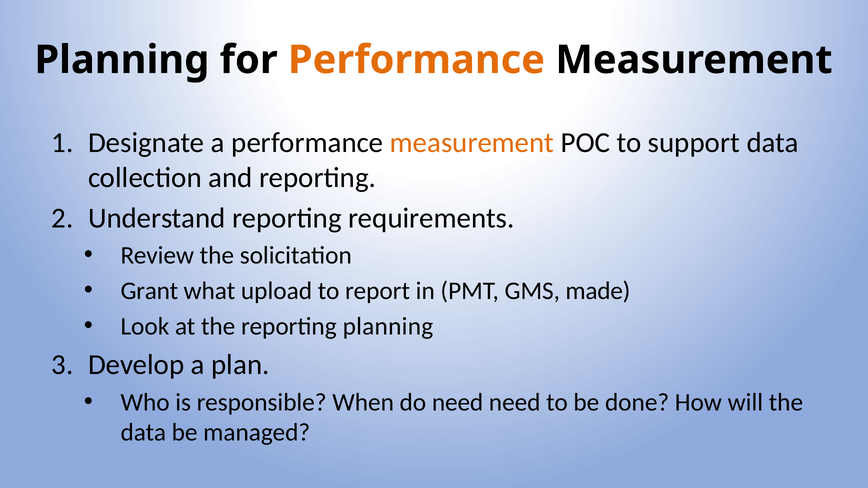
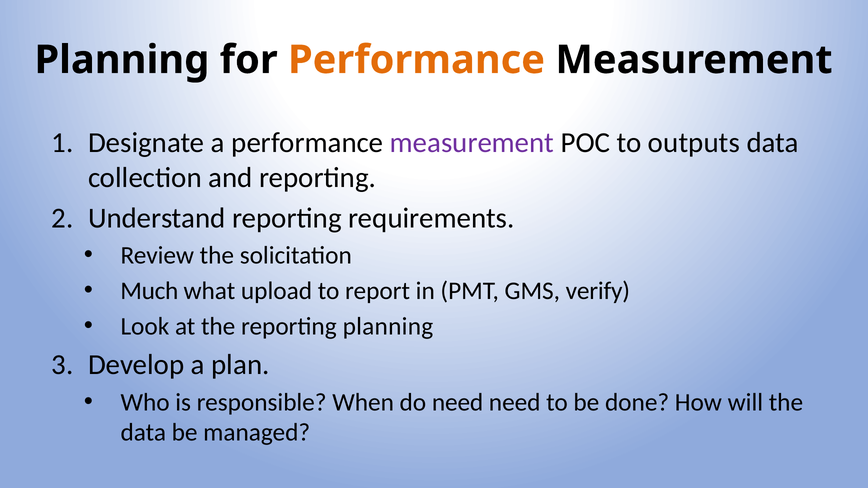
measurement at (472, 143) colour: orange -> purple
support: support -> outputs
Grant: Grant -> Much
made: made -> verify
